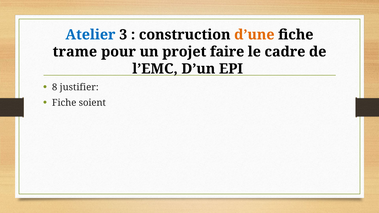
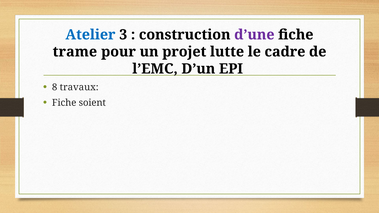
d’une colour: orange -> purple
faire: faire -> lutte
justifier: justifier -> travaux
